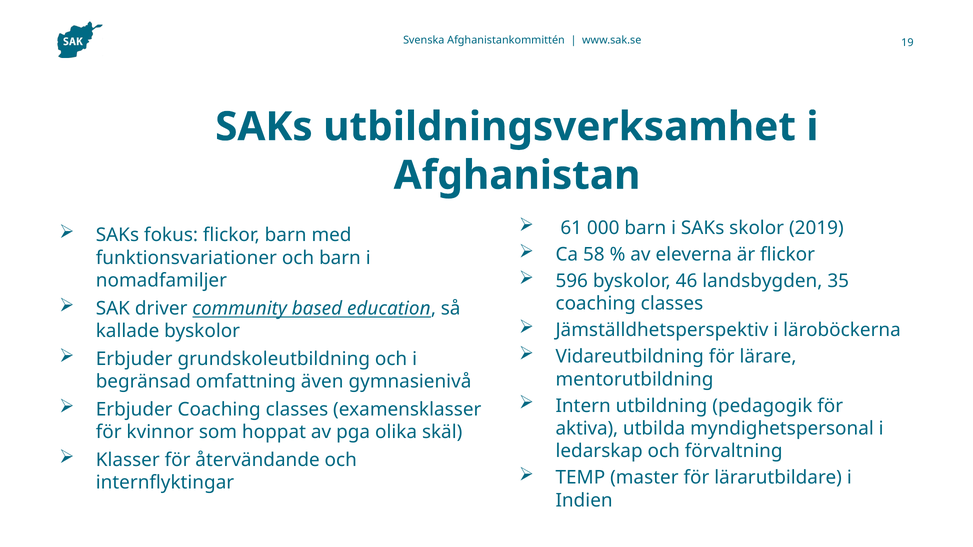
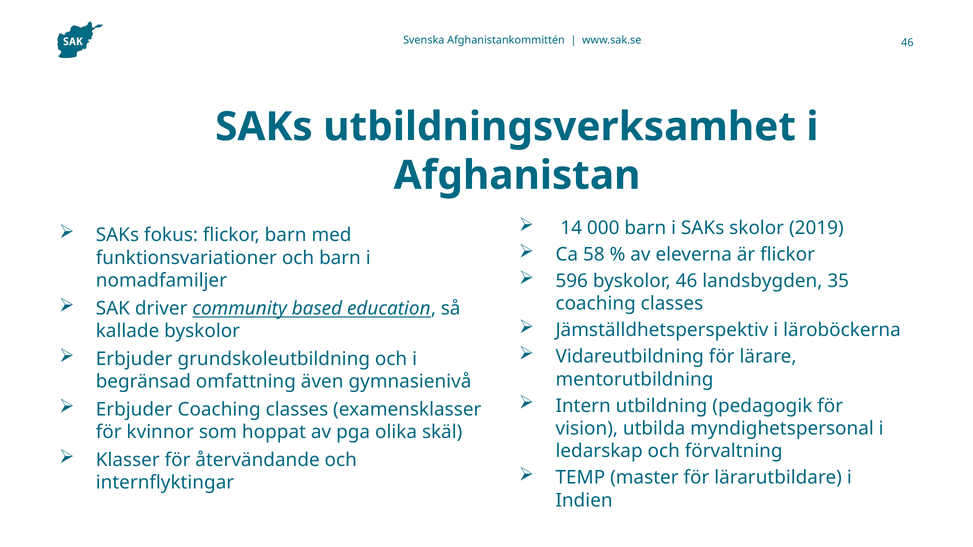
19 at (907, 43): 19 -> 46
61: 61 -> 14
aktiva: aktiva -> vision
